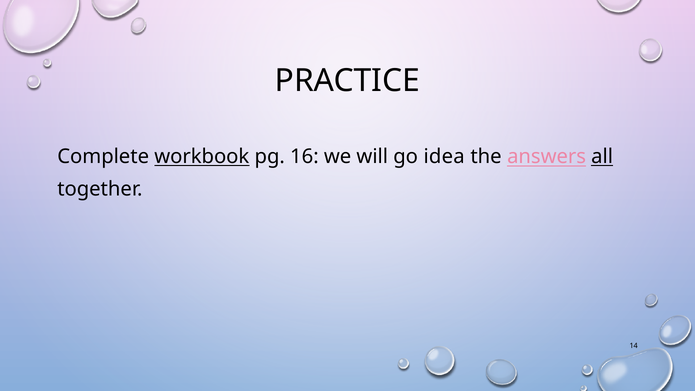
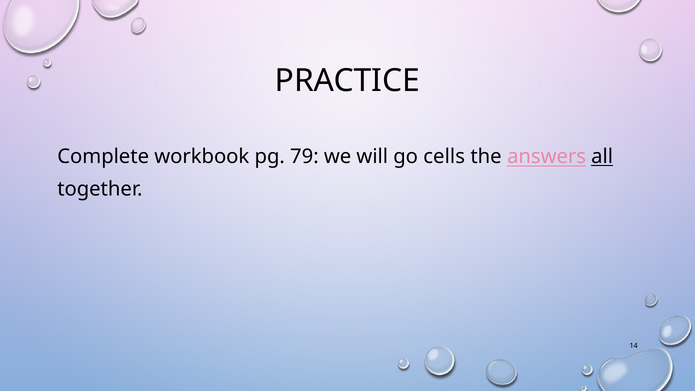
workbook underline: present -> none
16: 16 -> 79
idea: idea -> cells
